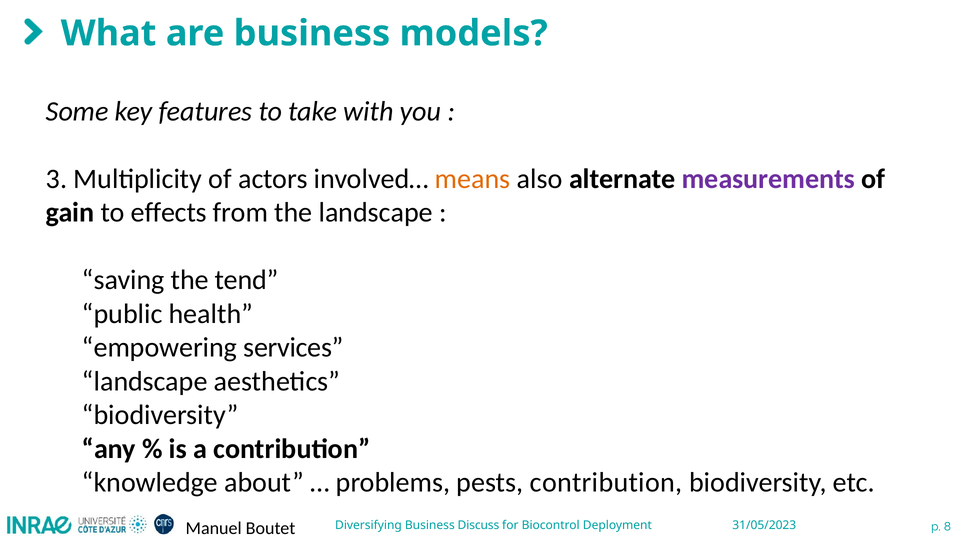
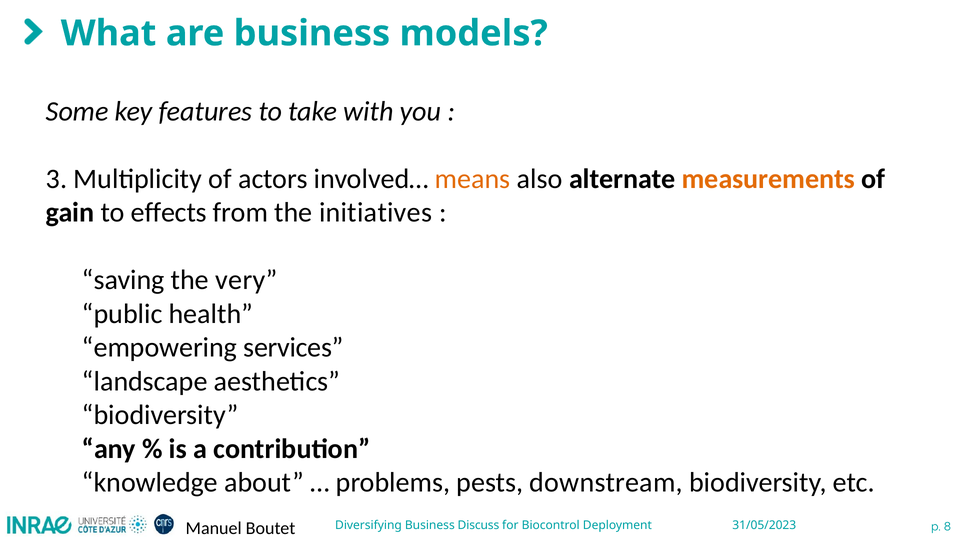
measurements colour: purple -> orange
the landscape: landscape -> initiatives
tend: tend -> very
pests contribution: contribution -> downstream
